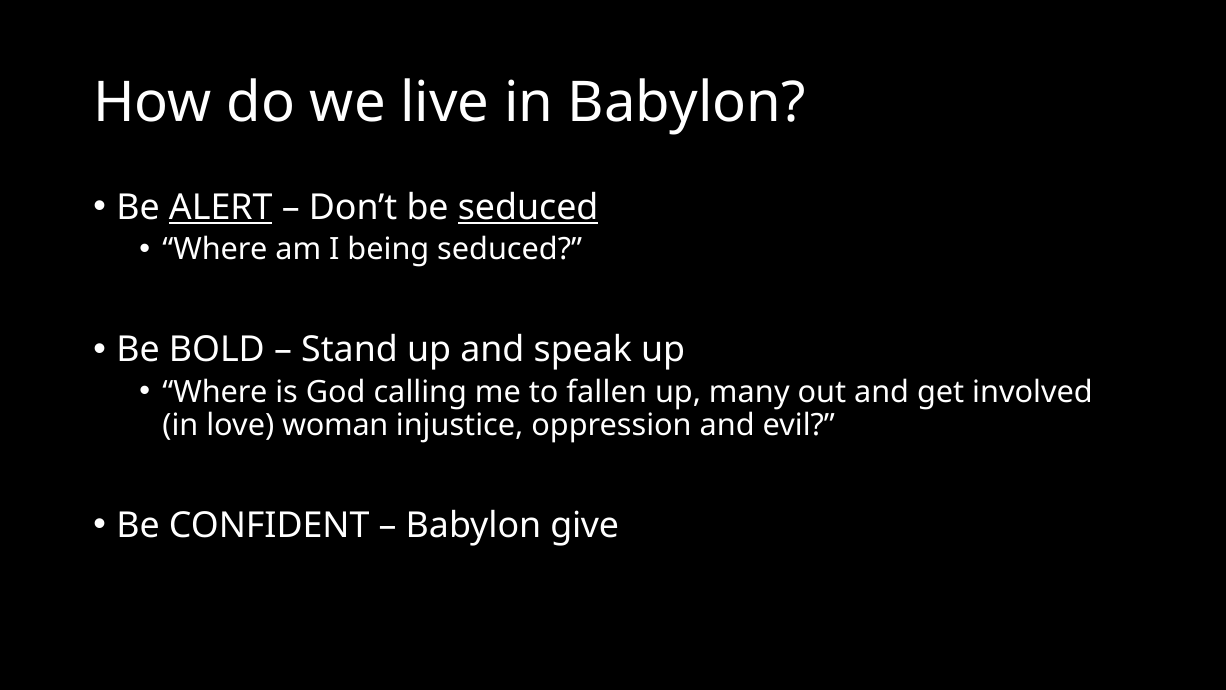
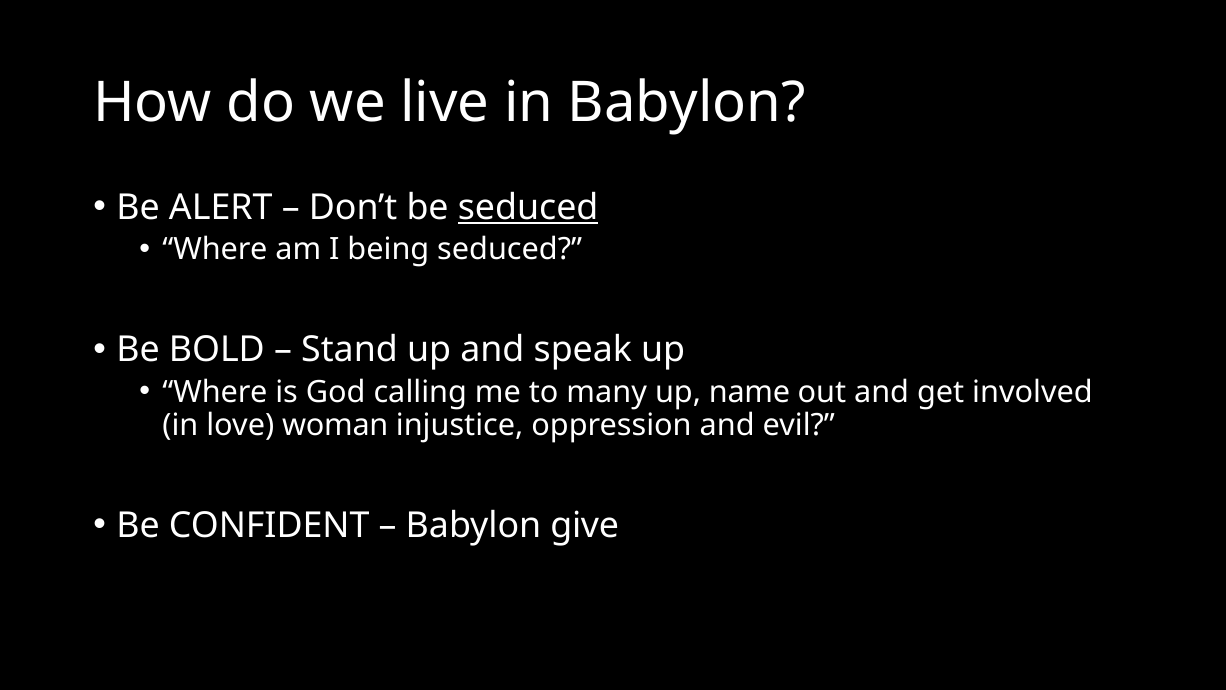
ALERT underline: present -> none
fallen: fallen -> many
many: many -> name
